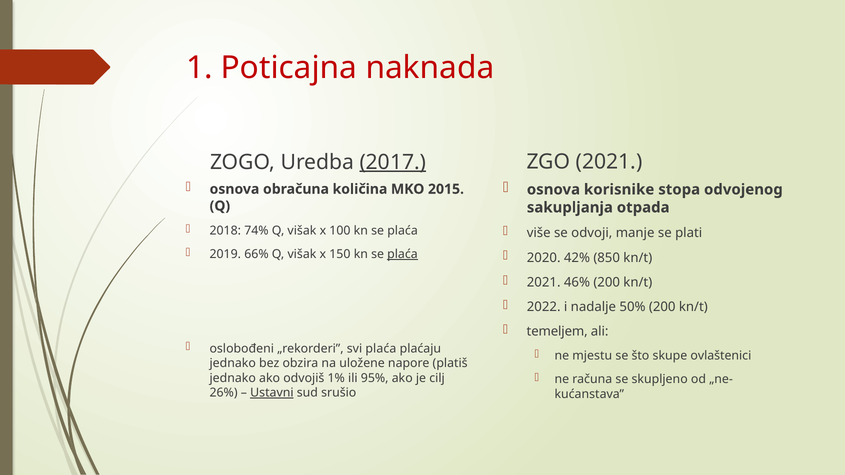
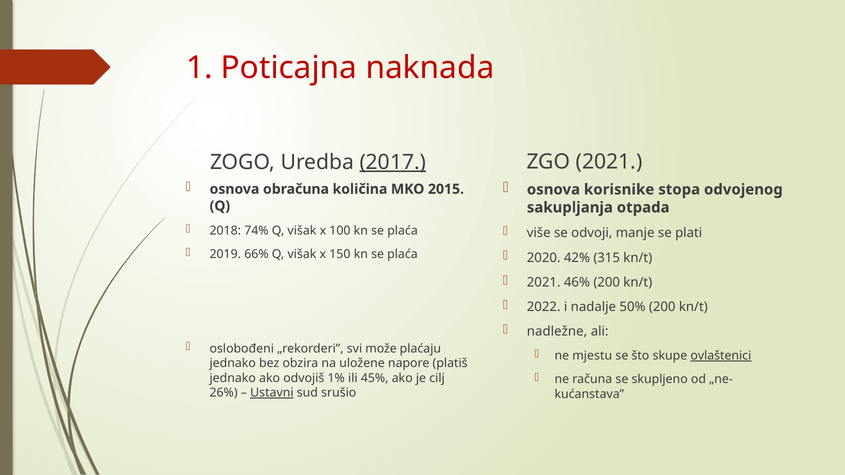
plaća at (402, 254) underline: present -> none
850: 850 -> 315
temeljem: temeljem -> nadležne
svi plaća: plaća -> može
ovlaštenici underline: none -> present
95%: 95% -> 45%
